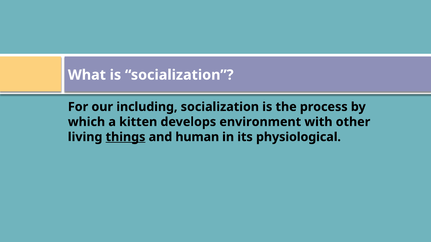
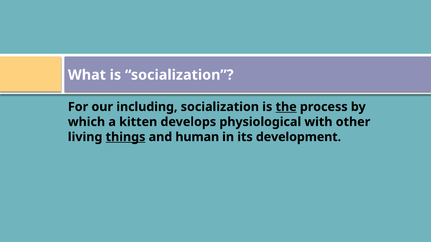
the underline: none -> present
environment: environment -> physiological
physiological: physiological -> development
